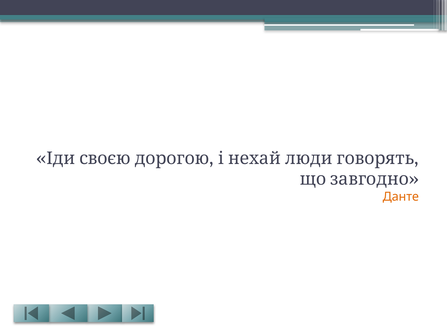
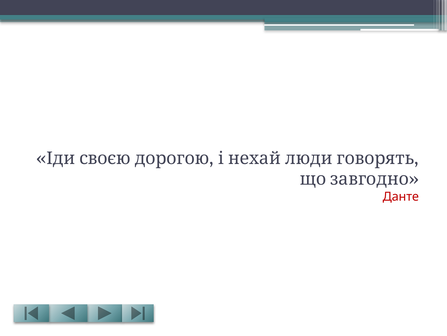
Данте colour: orange -> red
